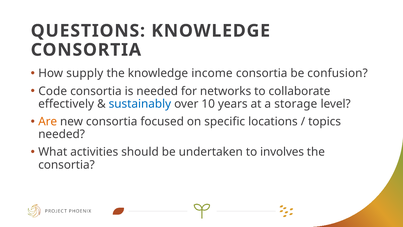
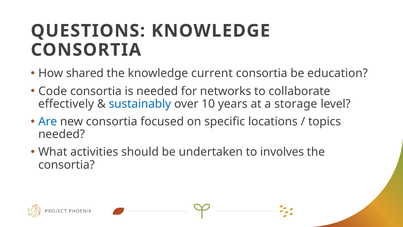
supply: supply -> shared
income: income -> current
confusion: confusion -> education
Are colour: orange -> blue
